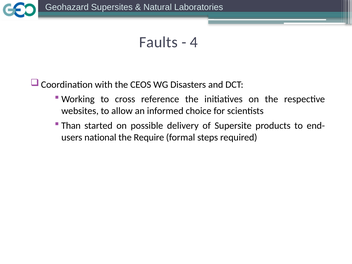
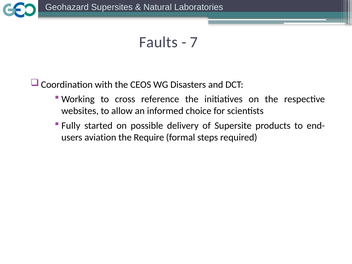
4: 4 -> 7
Than: Than -> Fully
national: national -> aviation
